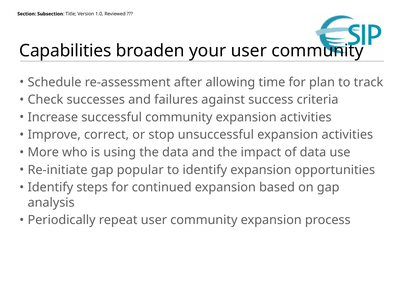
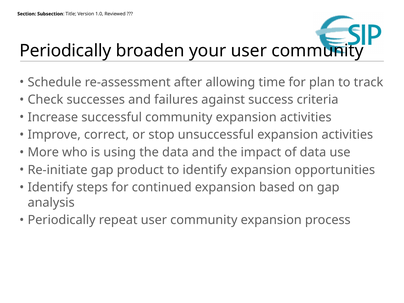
Capabilities at (65, 51): Capabilities -> Periodically
popular: popular -> product
